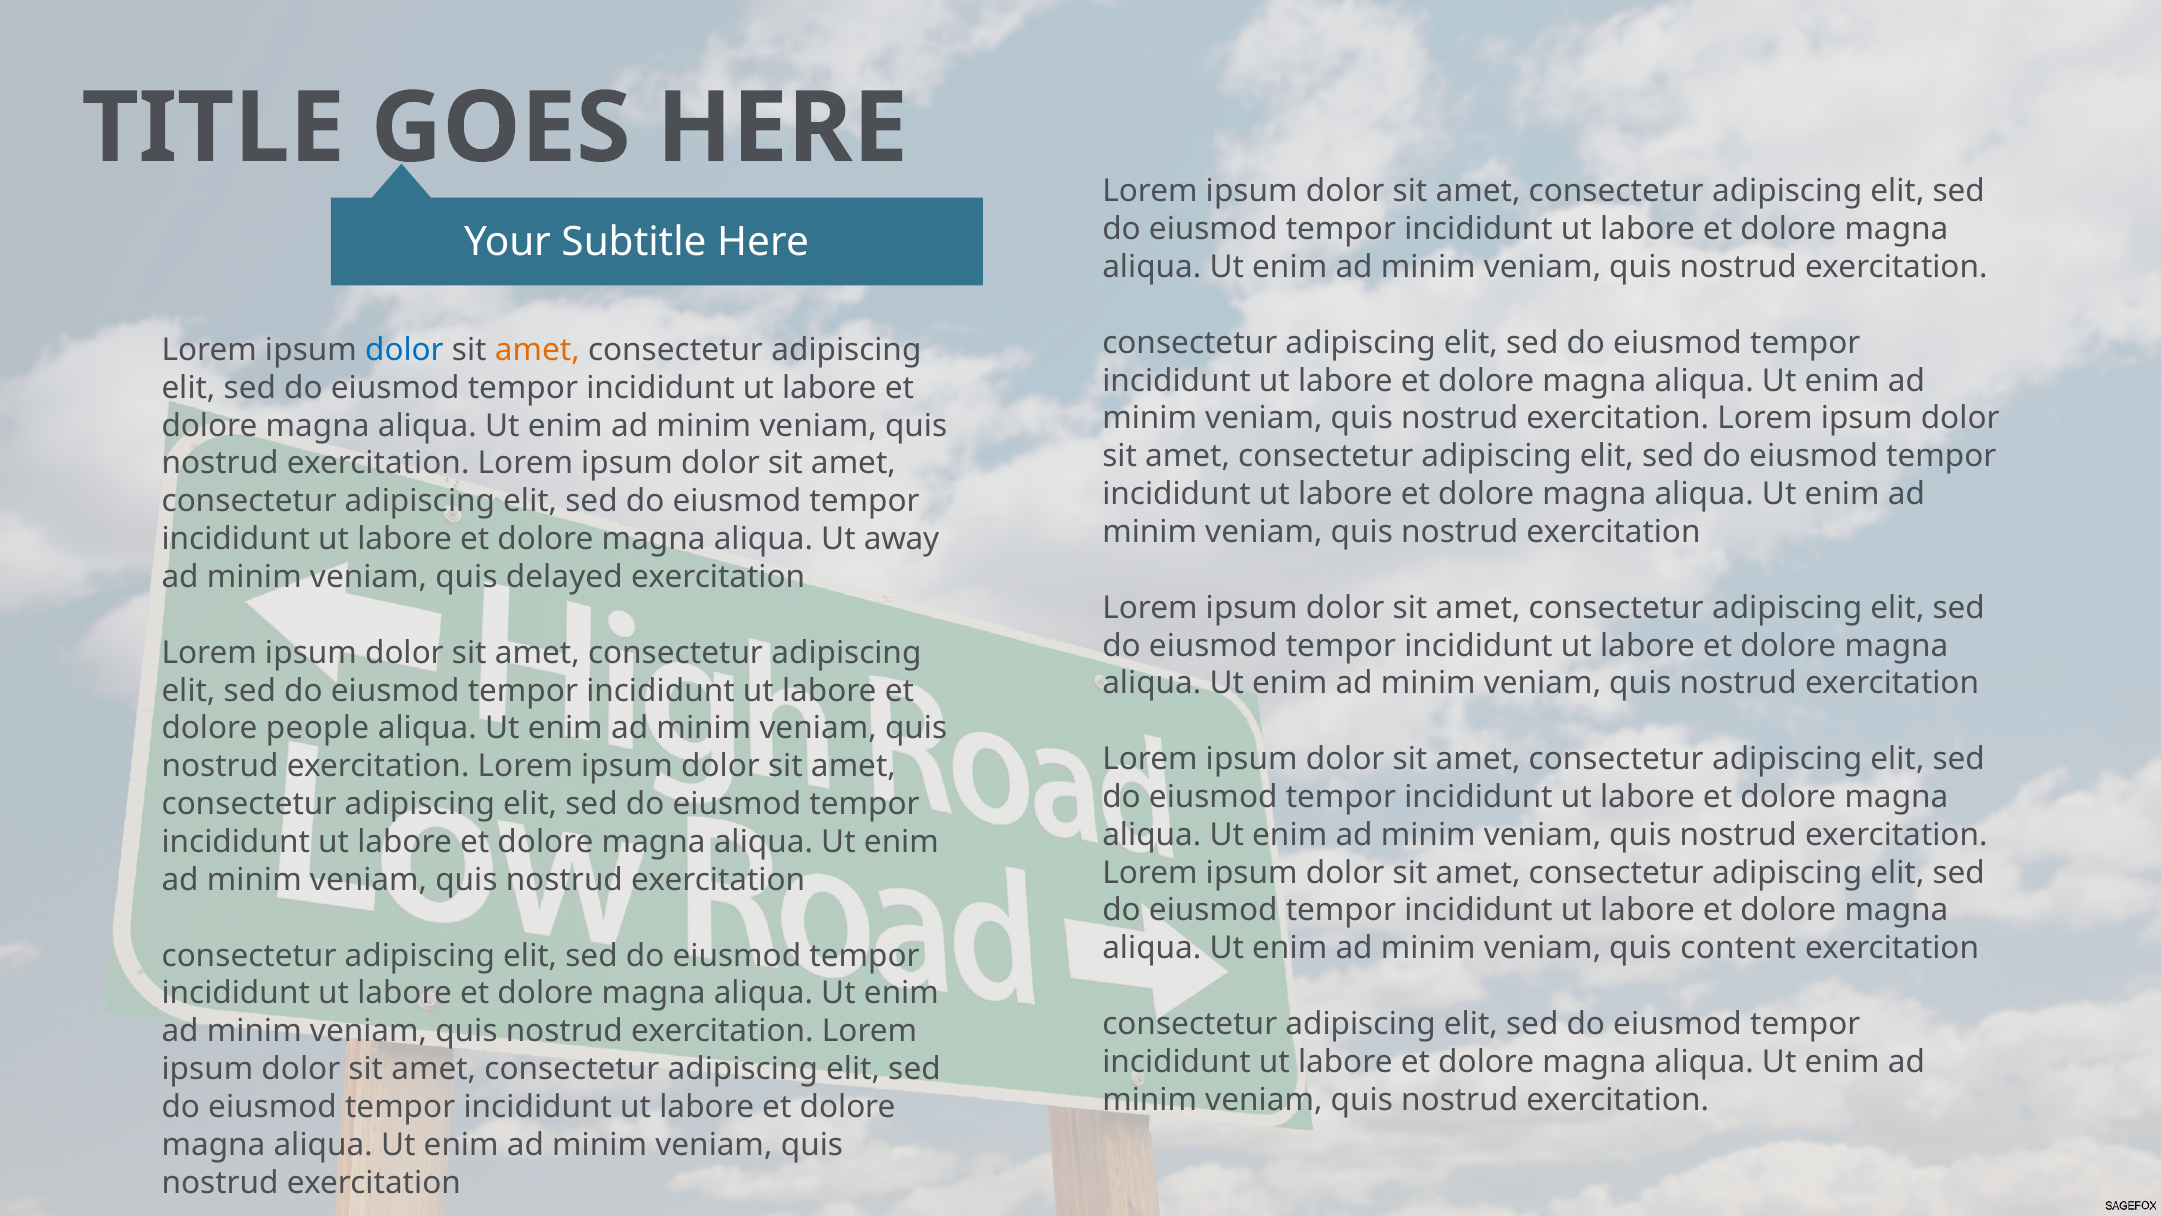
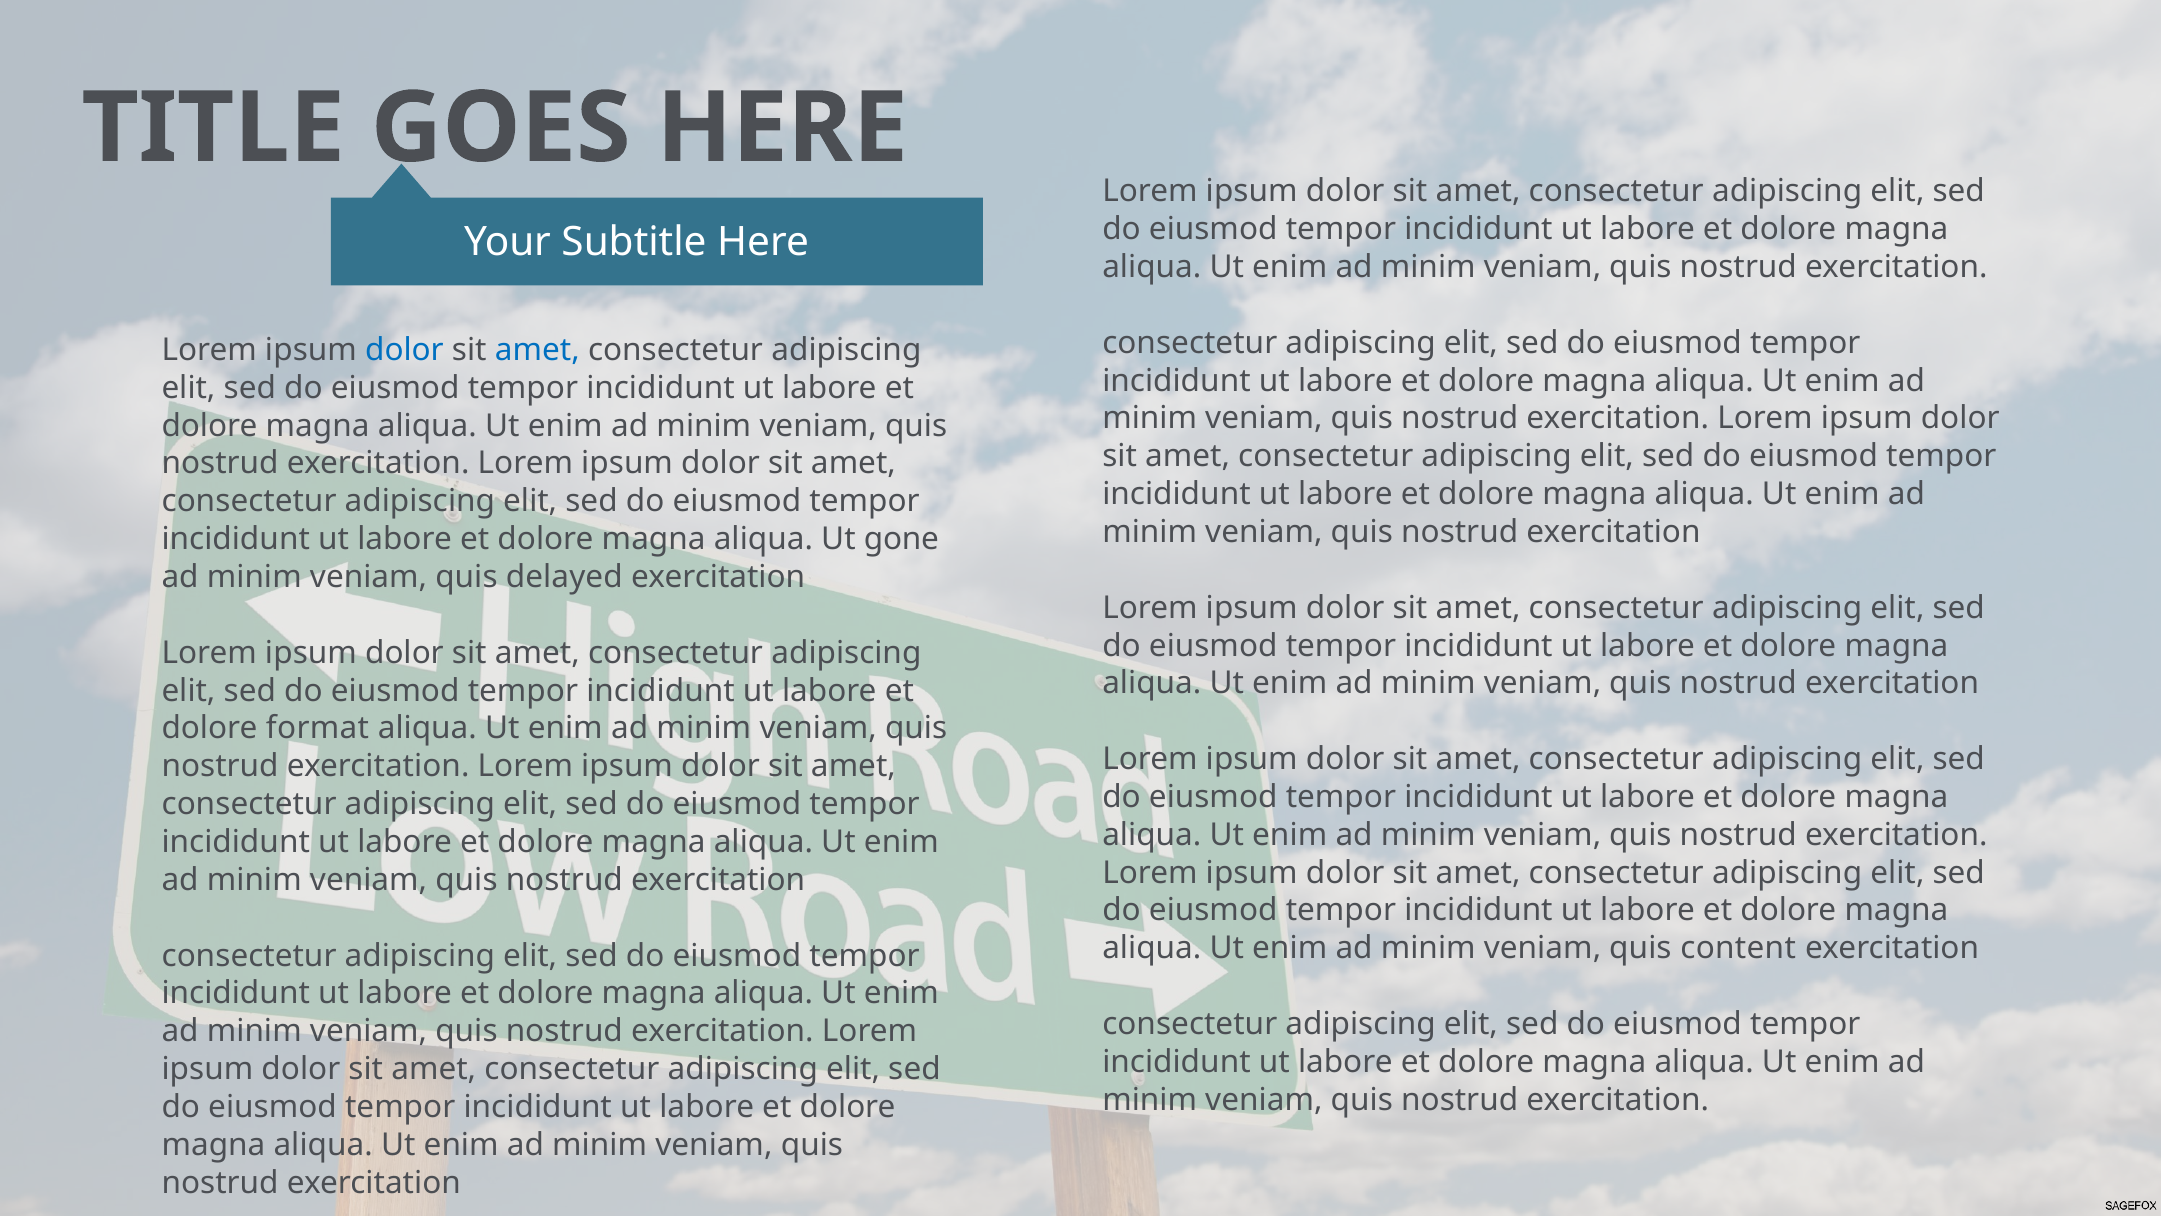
amet at (537, 350) colour: orange -> blue
away: away -> gone
people: people -> format
